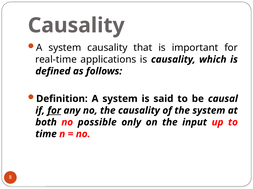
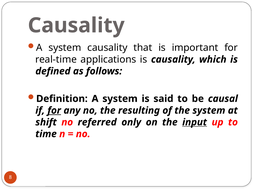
the causality: causality -> resulting
both: both -> shift
possible: possible -> referred
input underline: none -> present
